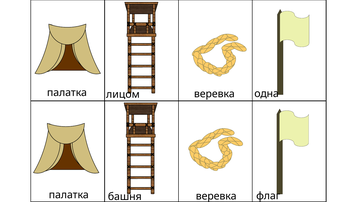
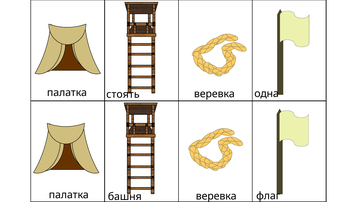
лицом: лицом -> стоять
